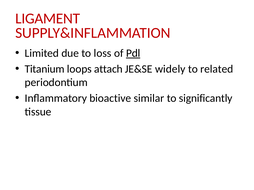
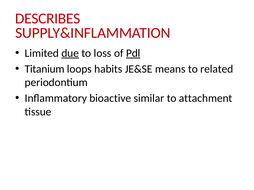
LIGAMENT: LIGAMENT -> DESCRIBES
due underline: none -> present
attach: attach -> habits
widely: widely -> means
significantly: significantly -> attachment
